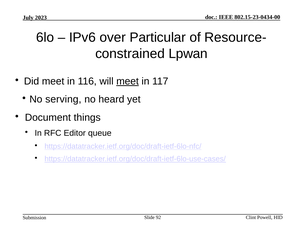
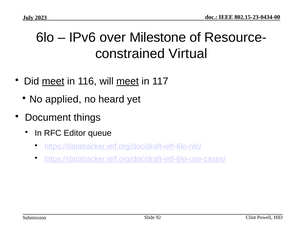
Particular: Particular -> Milestone
Lpwan: Lpwan -> Virtual
meet at (53, 81) underline: none -> present
serving: serving -> applied
